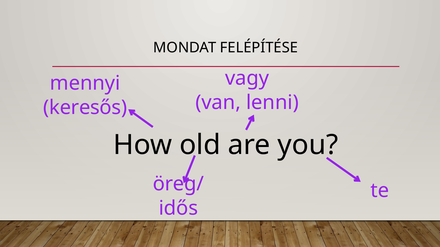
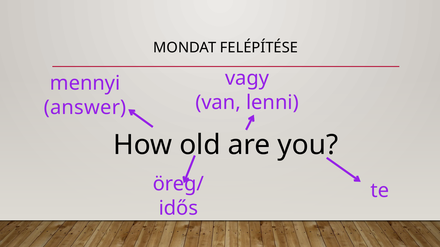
keresős: keresős -> answer
